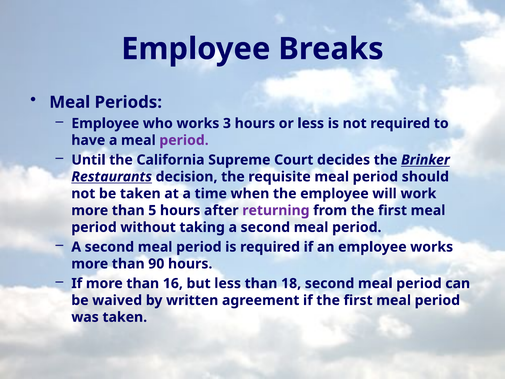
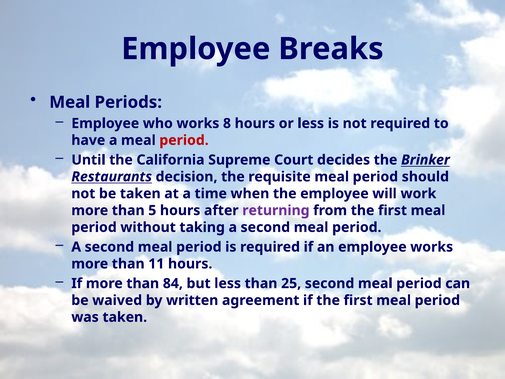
3: 3 -> 8
period at (184, 140) colour: purple -> red
90: 90 -> 11
16: 16 -> 84
18: 18 -> 25
